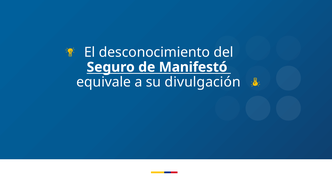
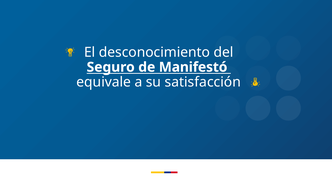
divulgación: divulgación -> satisfacción
